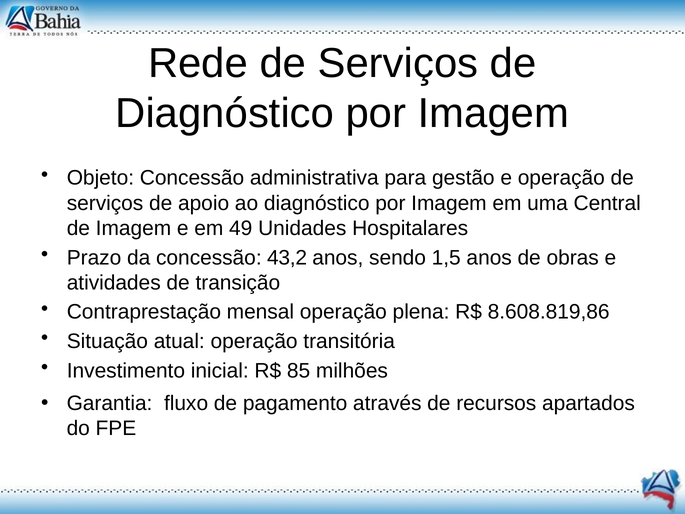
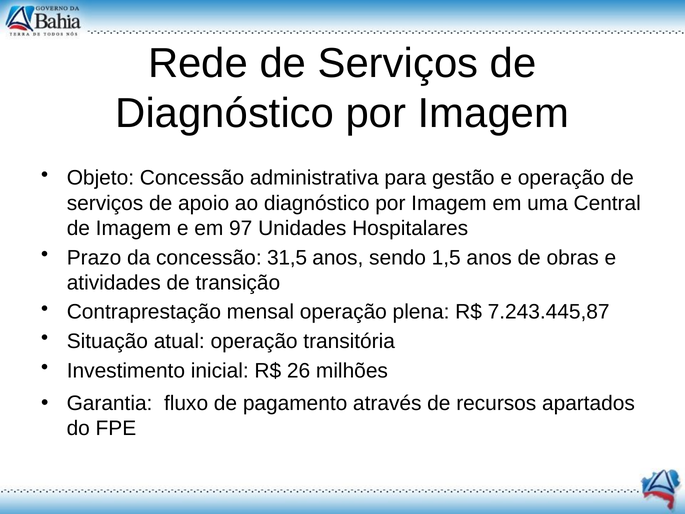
49: 49 -> 97
43,2: 43,2 -> 31,5
8.608.819,86: 8.608.819,86 -> 7.243.445,87
85: 85 -> 26
